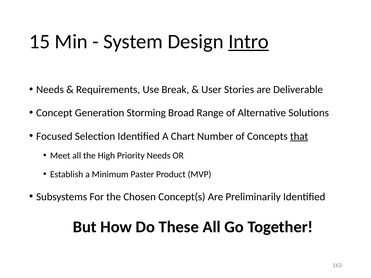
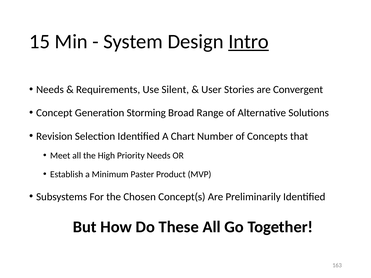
Break: Break -> Silent
Deliverable: Deliverable -> Convergent
Focused: Focused -> Revision
that underline: present -> none
